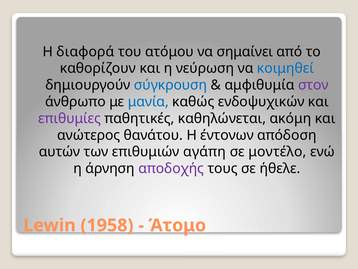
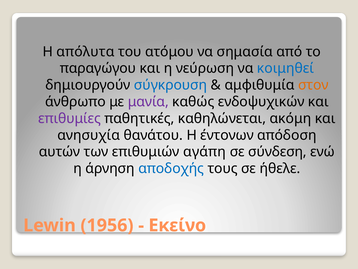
διαφορά: διαφορά -> απόλυτα
σημαίνει: σημαίνει -> σημασία
καθορίζουν: καθορίζουν -> παραγώγου
στον colour: purple -> orange
μανία colour: blue -> purple
ανώτερος: ανώτερος -> ανησυχία
μοντέλο: μοντέλο -> σύνδεση
αποδοχής colour: purple -> blue
1958: 1958 -> 1956
Άτομο: Άτομο -> Εκείνο
